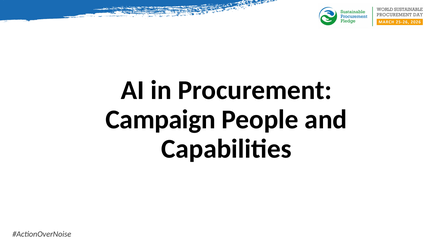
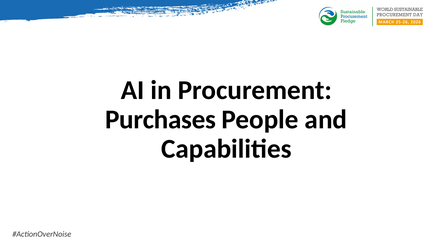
Campaign: Campaign -> Purchases
